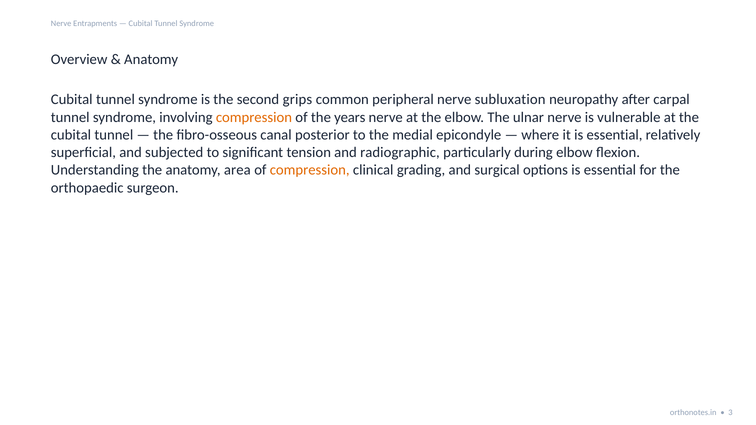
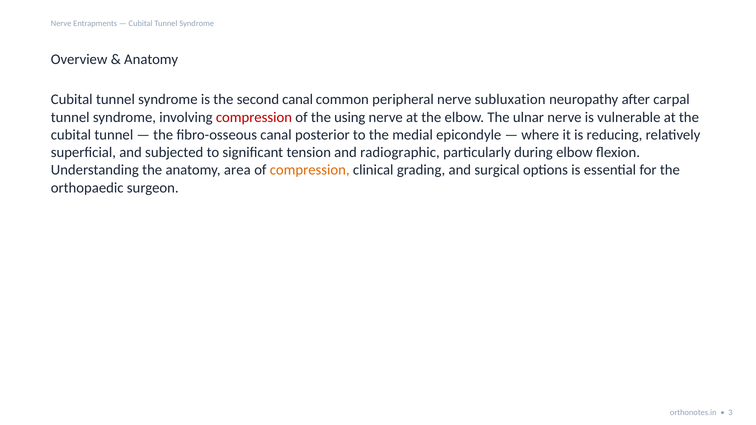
second grips: grips -> canal
compression at (254, 117) colour: orange -> red
years: years -> using
it is essential: essential -> reducing
